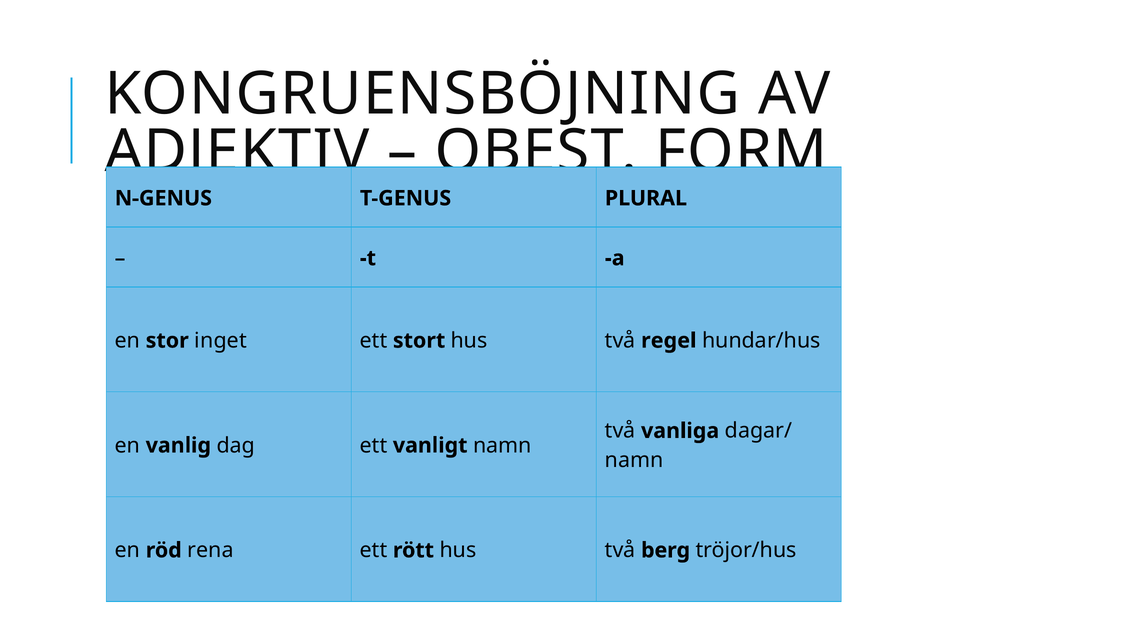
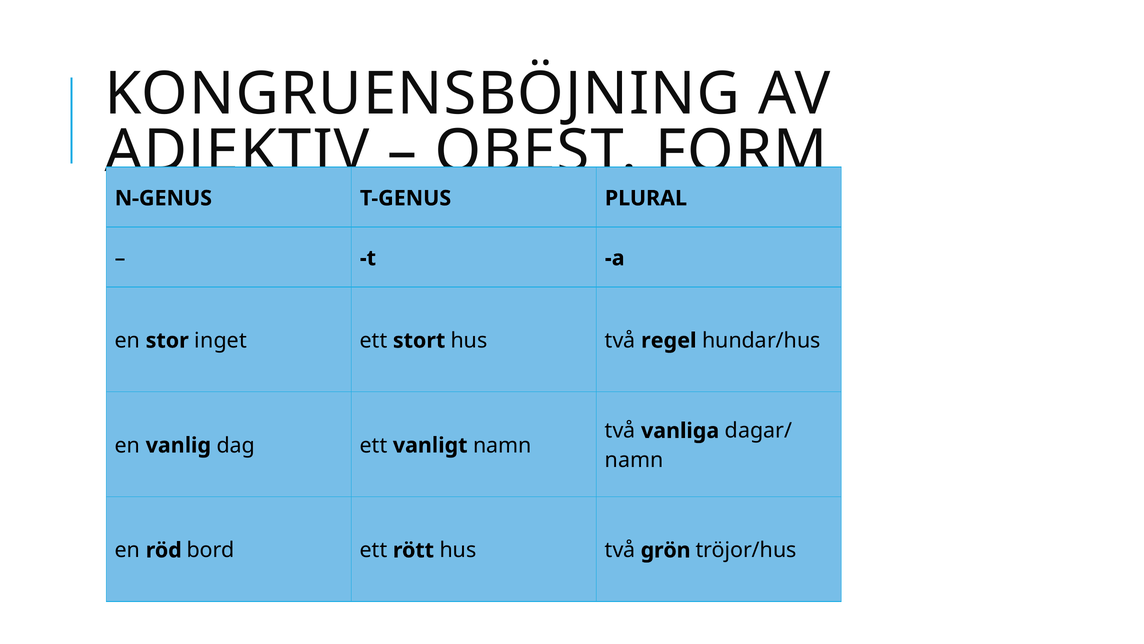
rena: rena -> bord
berg: berg -> grön
